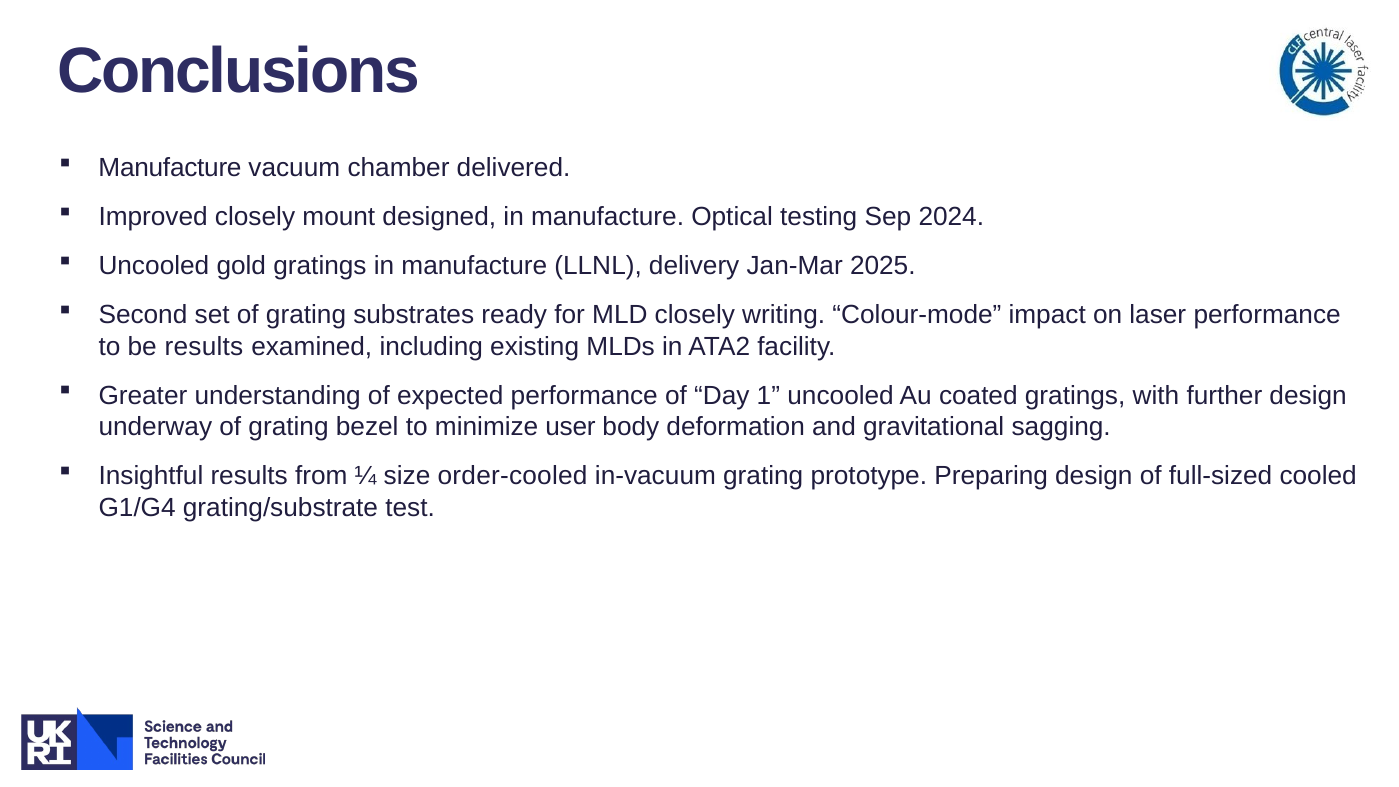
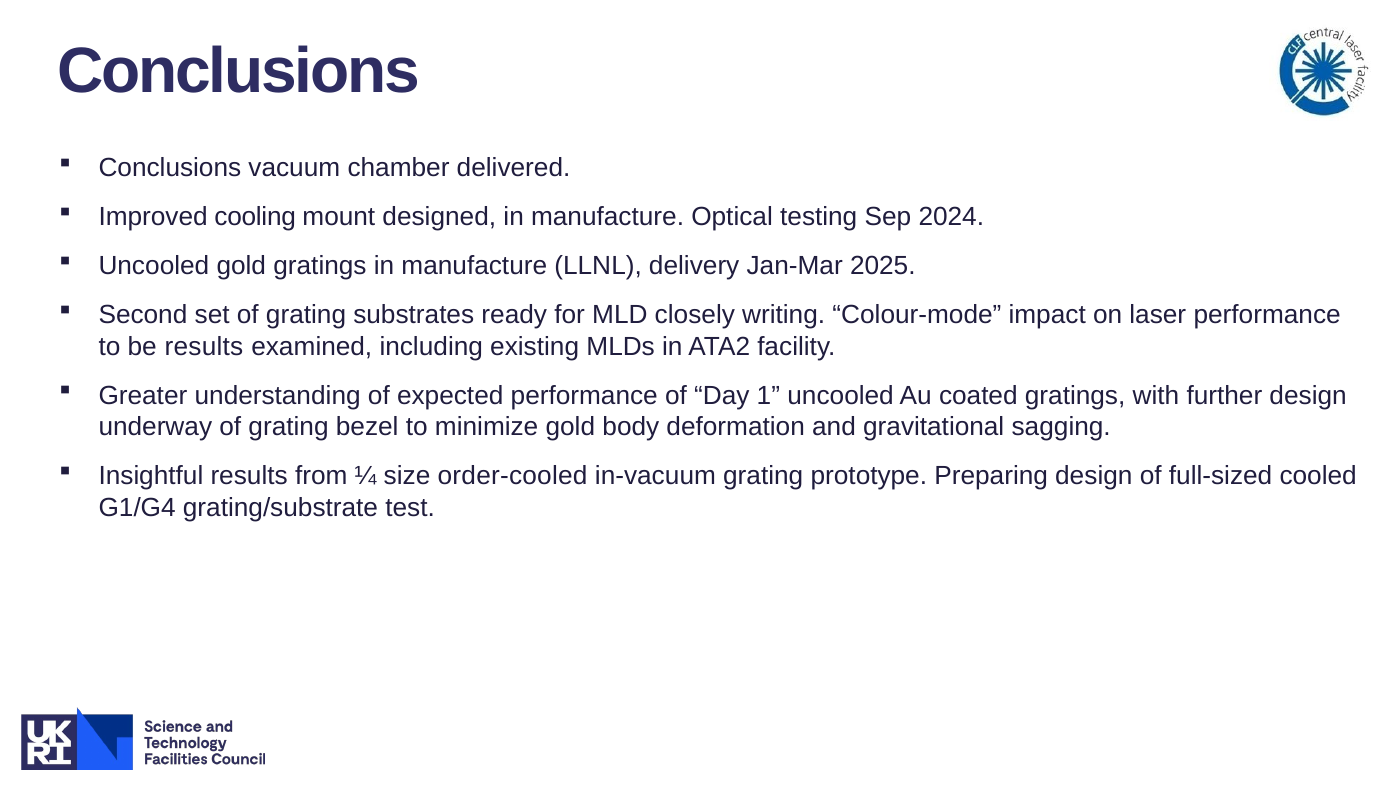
Manufacture at (170, 168): Manufacture -> Conclusions
Improved closely: closely -> cooling
minimize user: user -> gold
